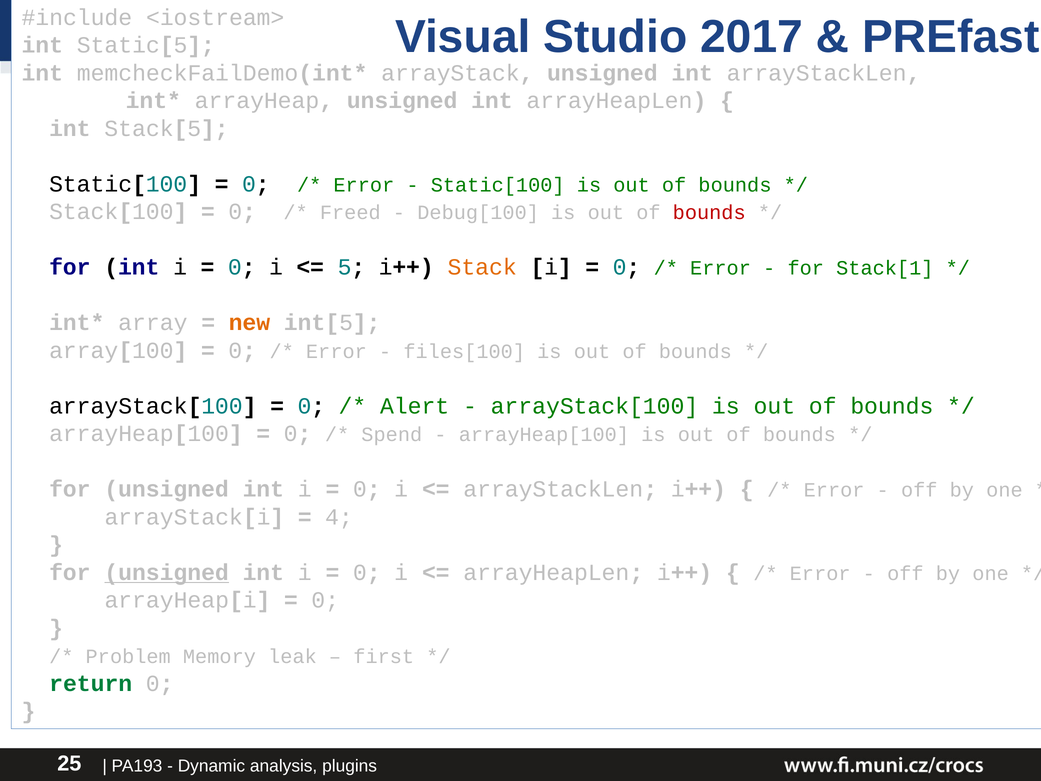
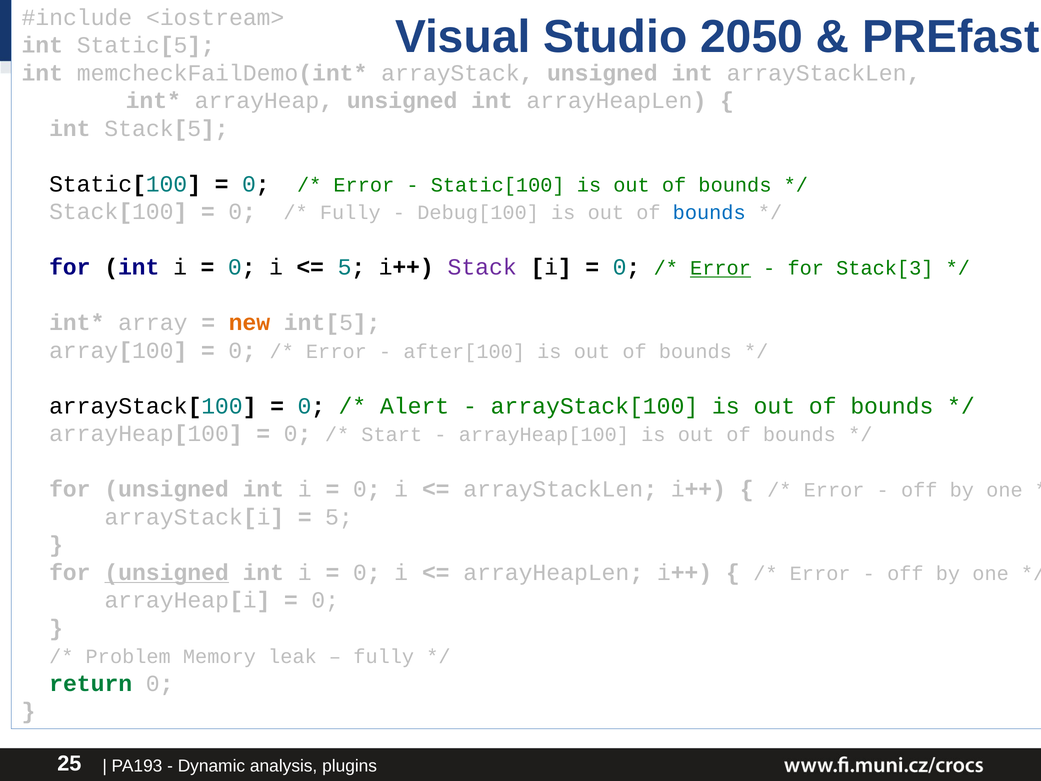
2017: 2017 -> 2050
Freed at (350, 213): Freed -> Fully
bounds at (709, 213) colour: red -> blue
Stack colour: orange -> purple
Error at (721, 268) underline: none -> present
Stack[1: Stack[1 -> Stack[3
files[100: files[100 -> after[100
Spend: Spend -> Start
4 at (339, 517): 4 -> 5
first at (384, 657): first -> fully
